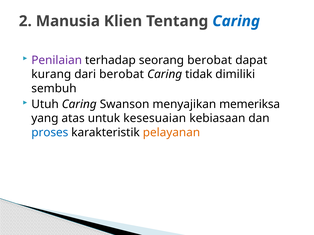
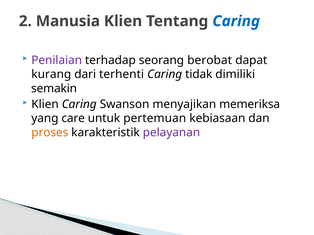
dari berobat: berobat -> terhenti
sembuh: sembuh -> semakin
Utuh at (45, 104): Utuh -> Klien
atas: atas -> care
kesesuaian: kesesuaian -> pertemuan
proses colour: blue -> orange
pelayanan colour: orange -> purple
